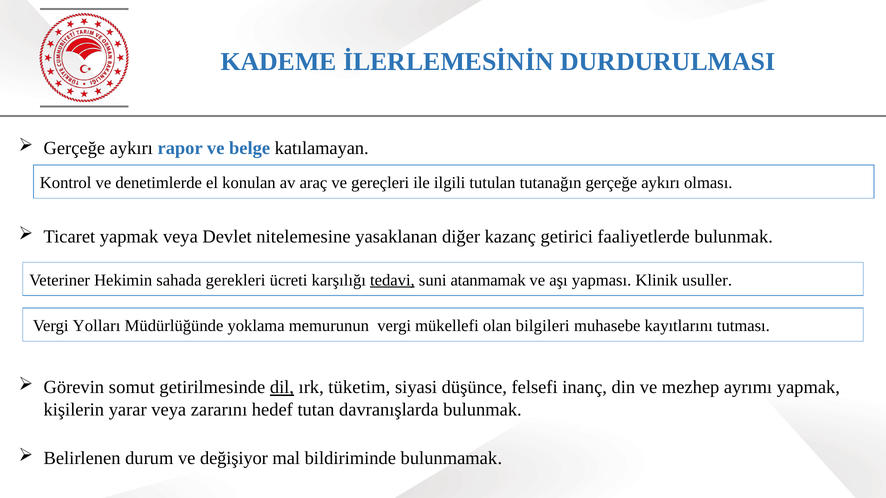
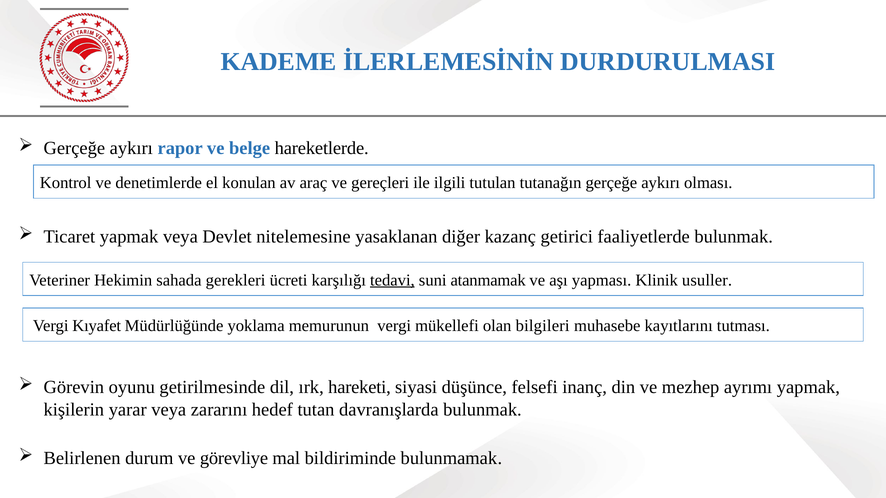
katılamayan: katılamayan -> hareketlerde
Yolları: Yolları -> Kıyafet
somut: somut -> oyunu
dil underline: present -> none
tüketim: tüketim -> hareketi
değişiyor: değişiyor -> görevliye
